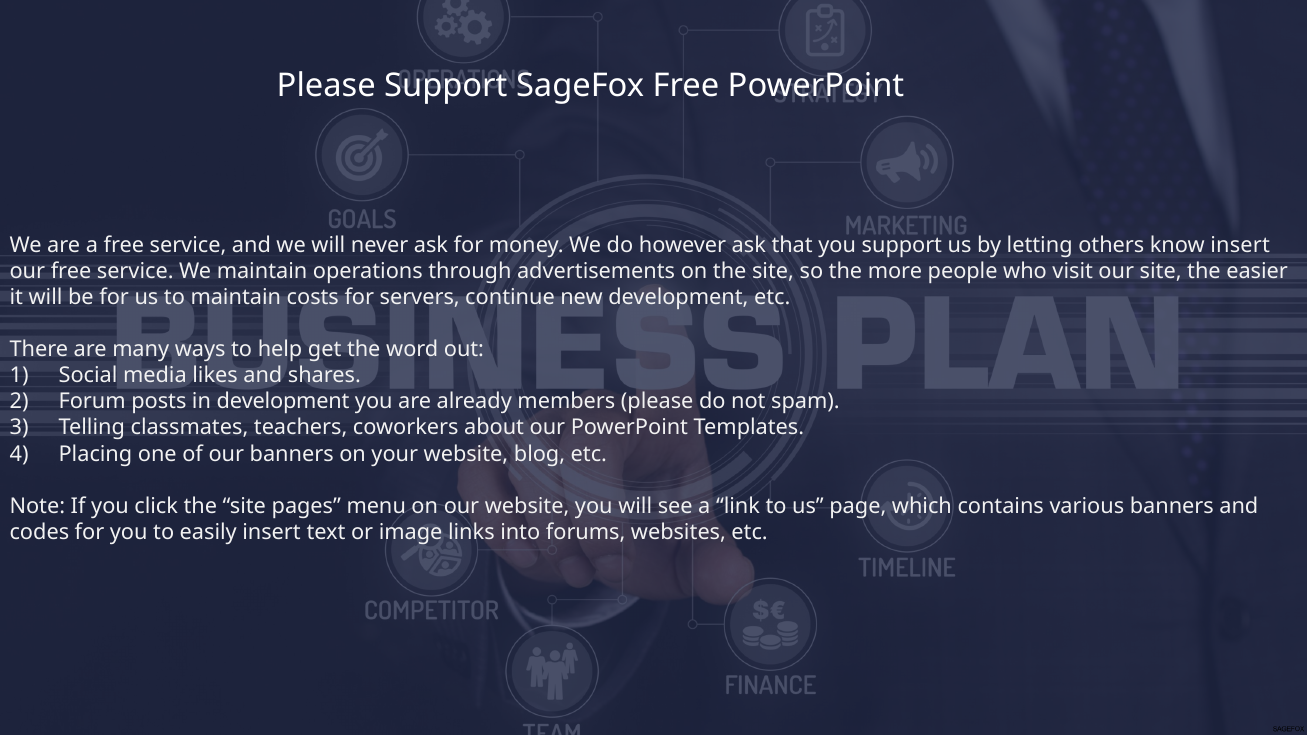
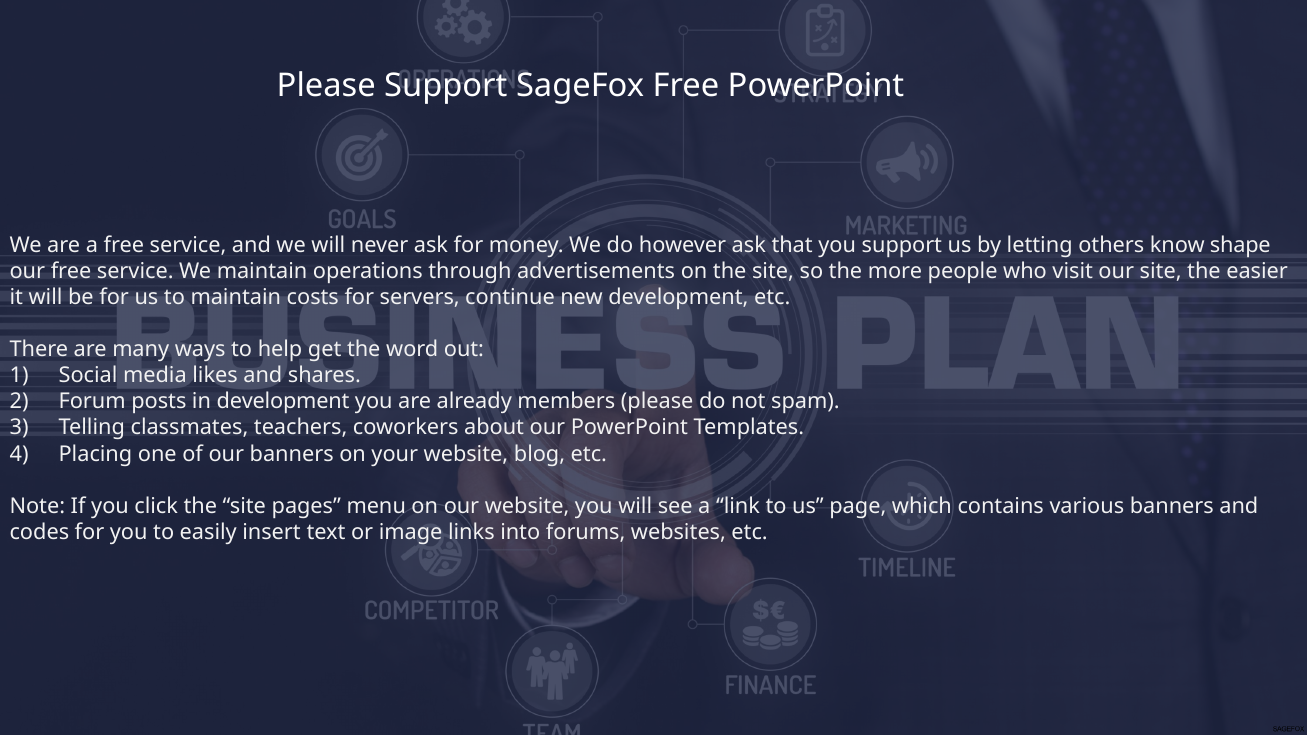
know insert: insert -> shape
